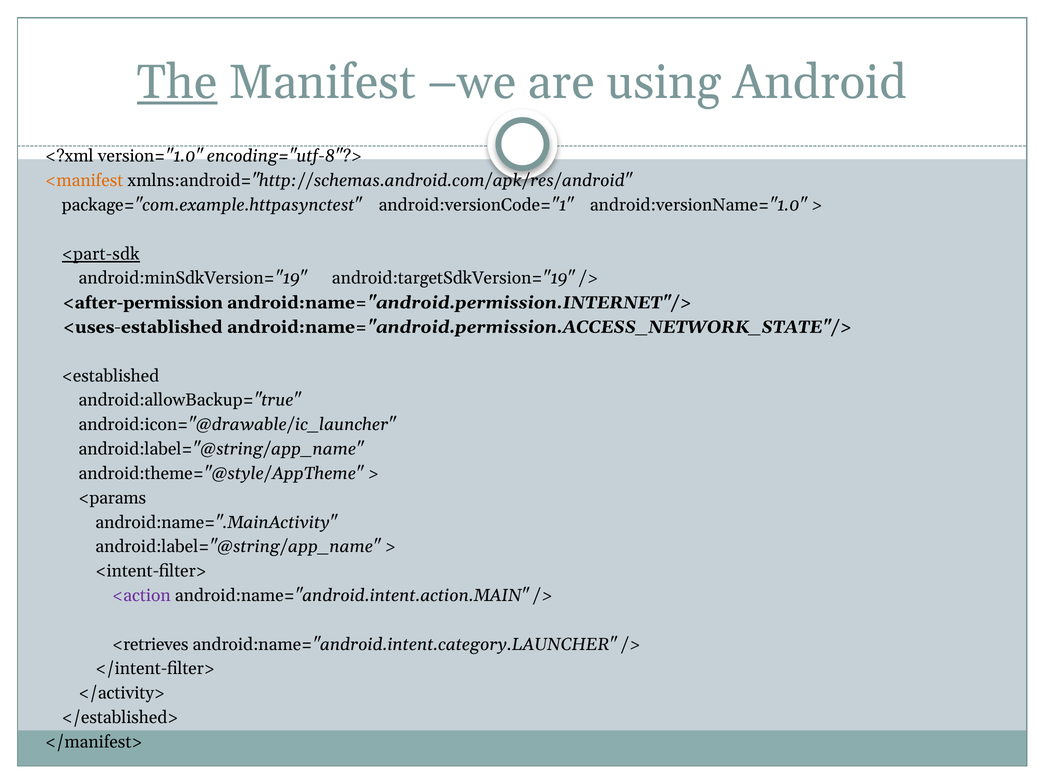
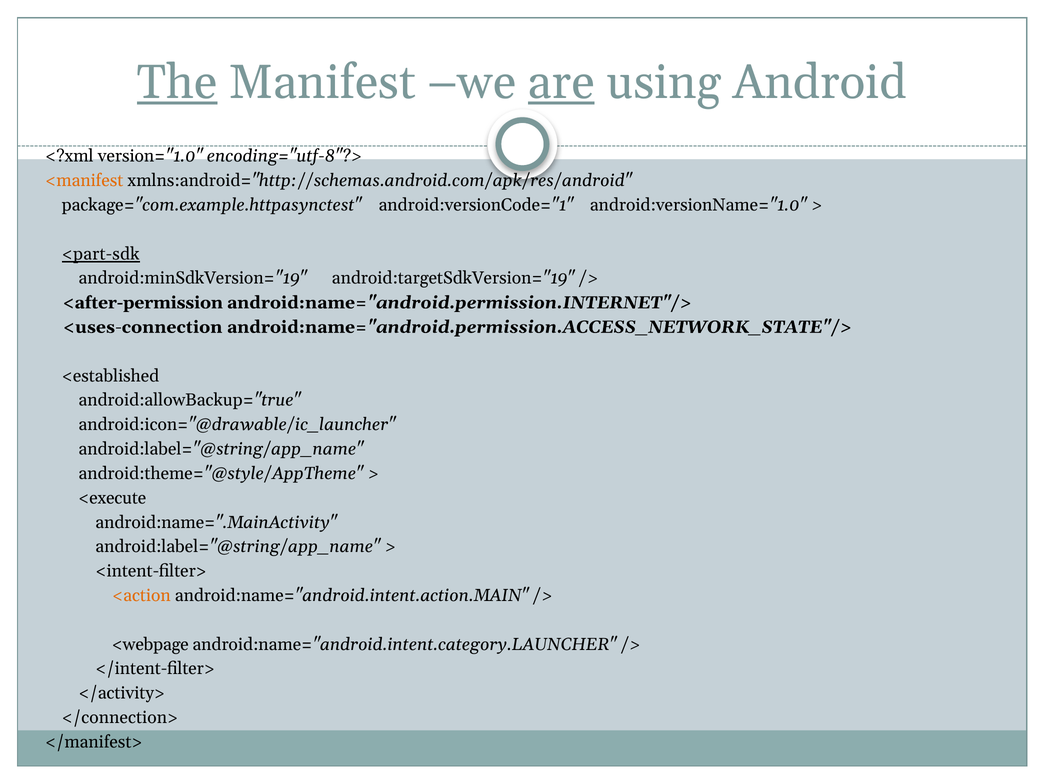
are underline: none -> present
<uses-established: <uses-established -> <uses-connection
<params: <params -> <execute
<action colour: purple -> orange
<retrieves: <retrieves -> <webpage
</established>: </established> -> </connection>
